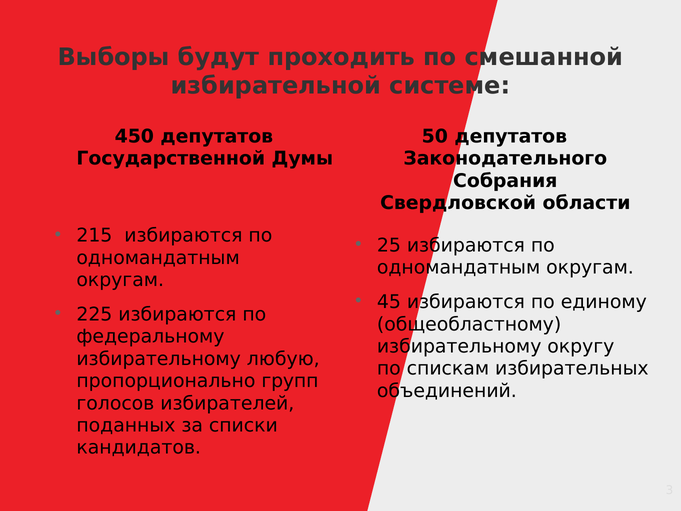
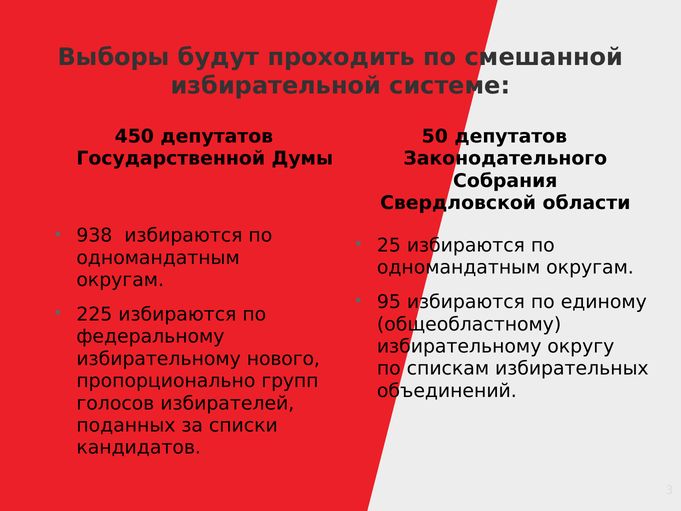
215: 215 -> 938
45: 45 -> 95
любую: любую -> нового
